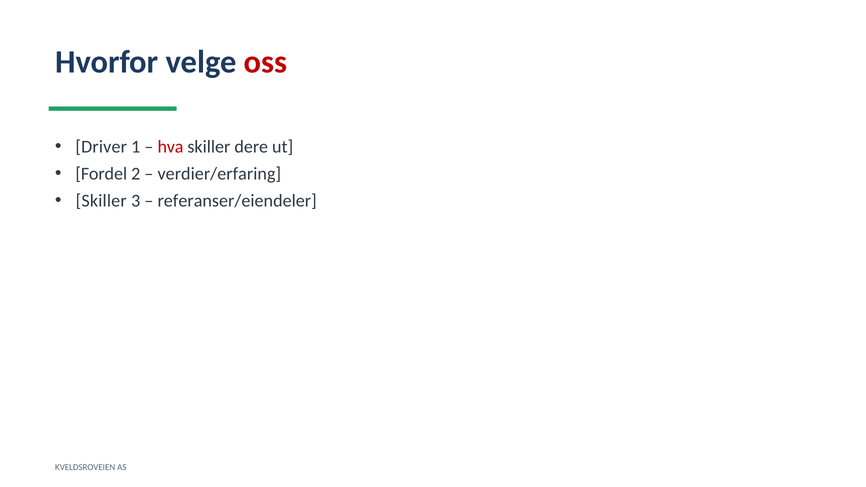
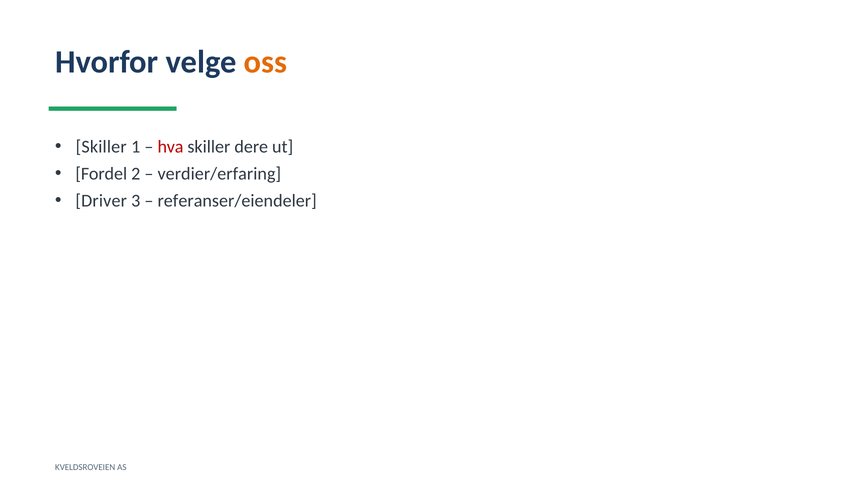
oss colour: red -> orange
Driver at (101, 147): Driver -> Skiller
Skiller at (101, 201): Skiller -> Driver
